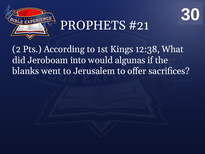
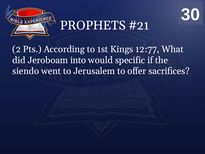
12:38: 12:38 -> 12:77
algunas: algunas -> specific
blanks: blanks -> siendo
